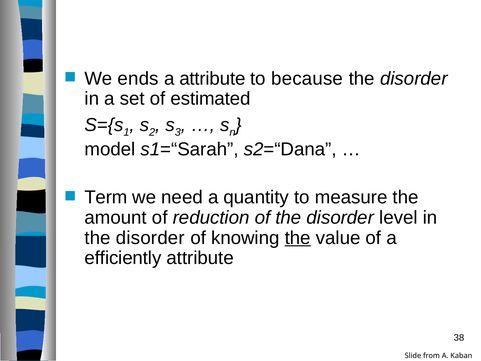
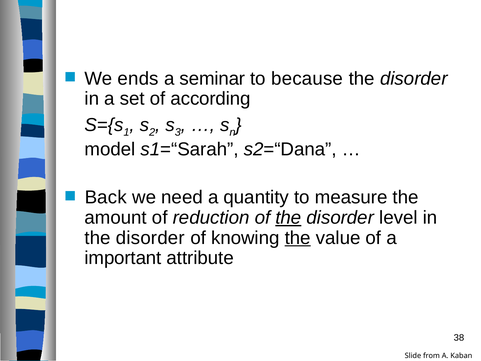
a attribute: attribute -> seminar
estimated: estimated -> according
Term: Term -> Back
the at (288, 217) underline: none -> present
efficiently: efficiently -> important
